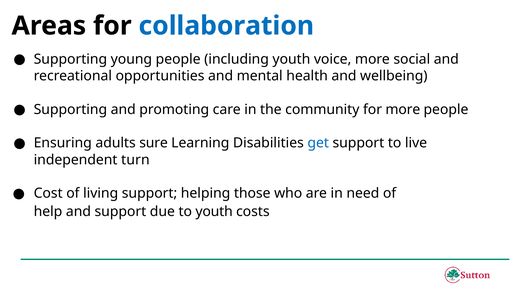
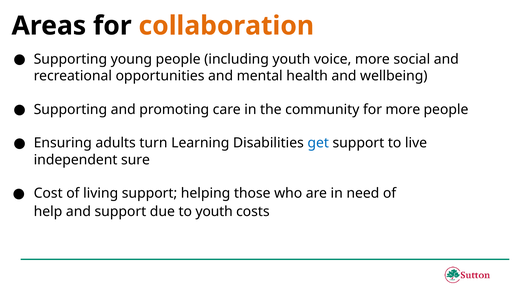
collaboration colour: blue -> orange
sure: sure -> turn
turn: turn -> sure
